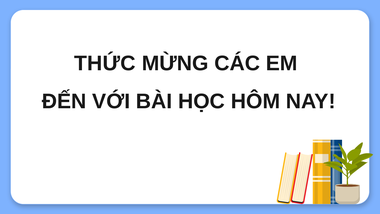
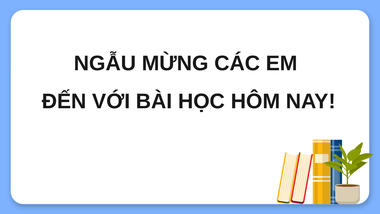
THỨC: THỨC -> NGẪU
